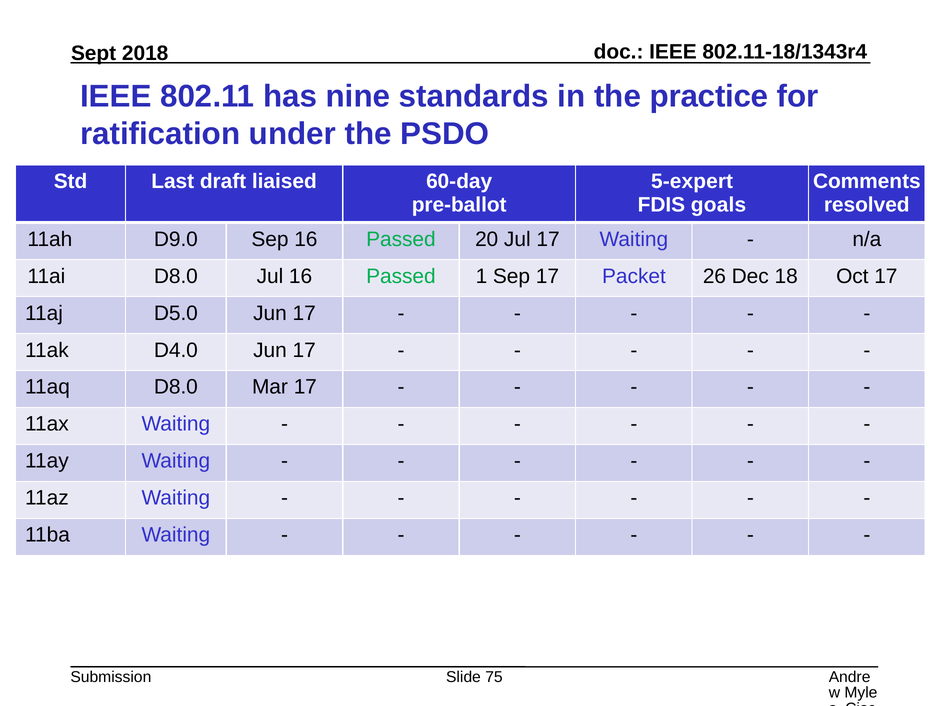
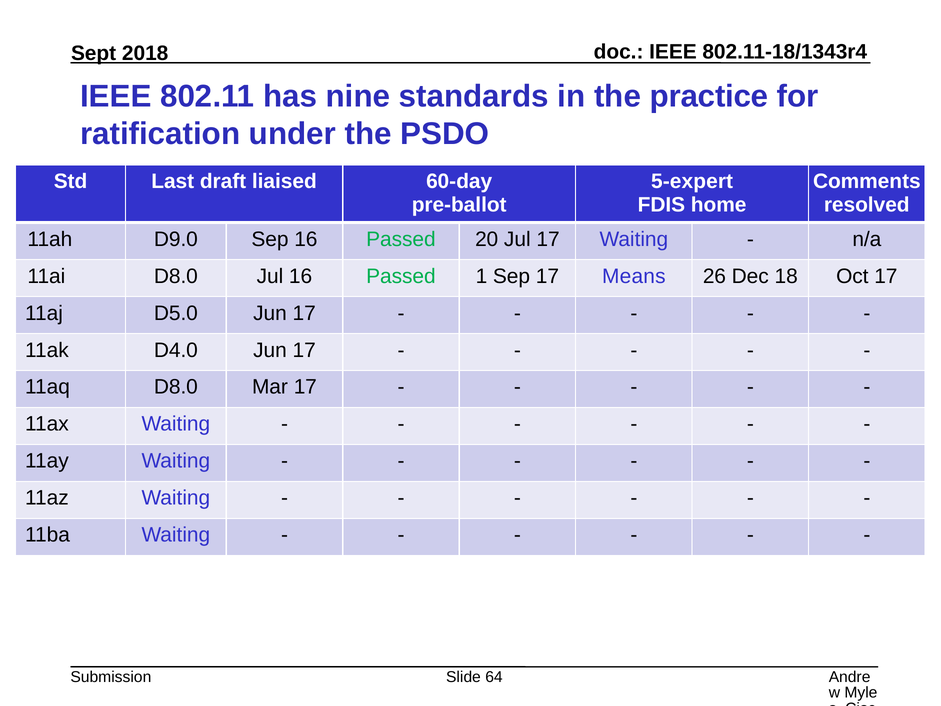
goals: goals -> home
Packet: Packet -> Means
75: 75 -> 64
